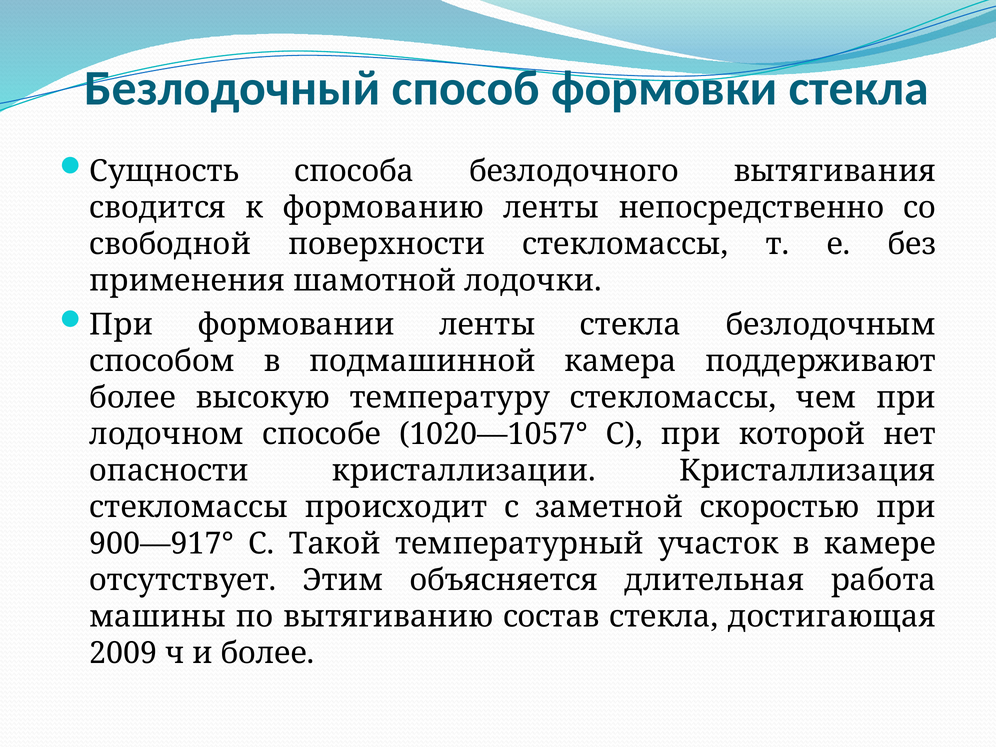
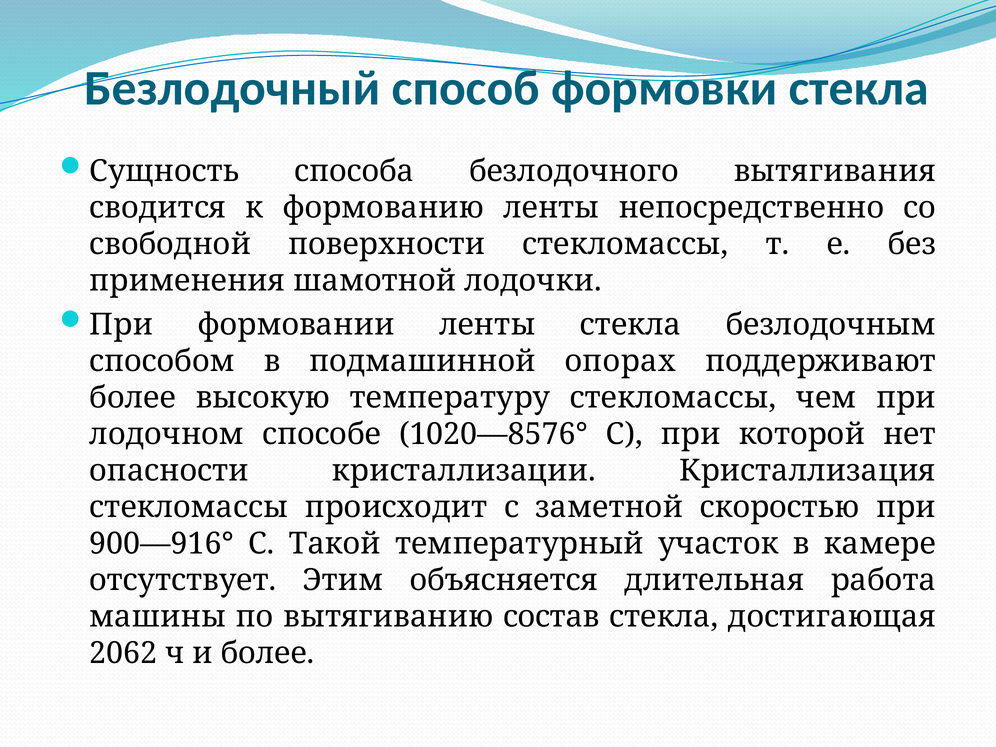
камера: камера -> опорах
1020—1057°: 1020—1057° -> 1020—8576°
900—917°: 900—917° -> 900—916°
2009: 2009 -> 2062
